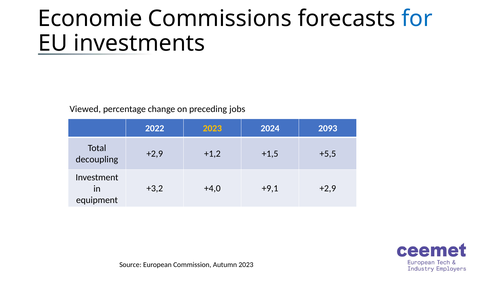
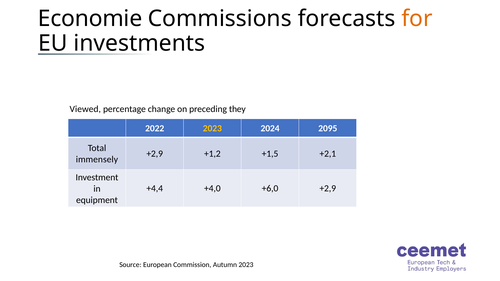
for colour: blue -> orange
jobs: jobs -> they
2093: 2093 -> 2095
+5,5: +5,5 -> +2,1
decoupling: decoupling -> immensely
+3,2: +3,2 -> +4,4
+9,1: +9,1 -> +6,0
